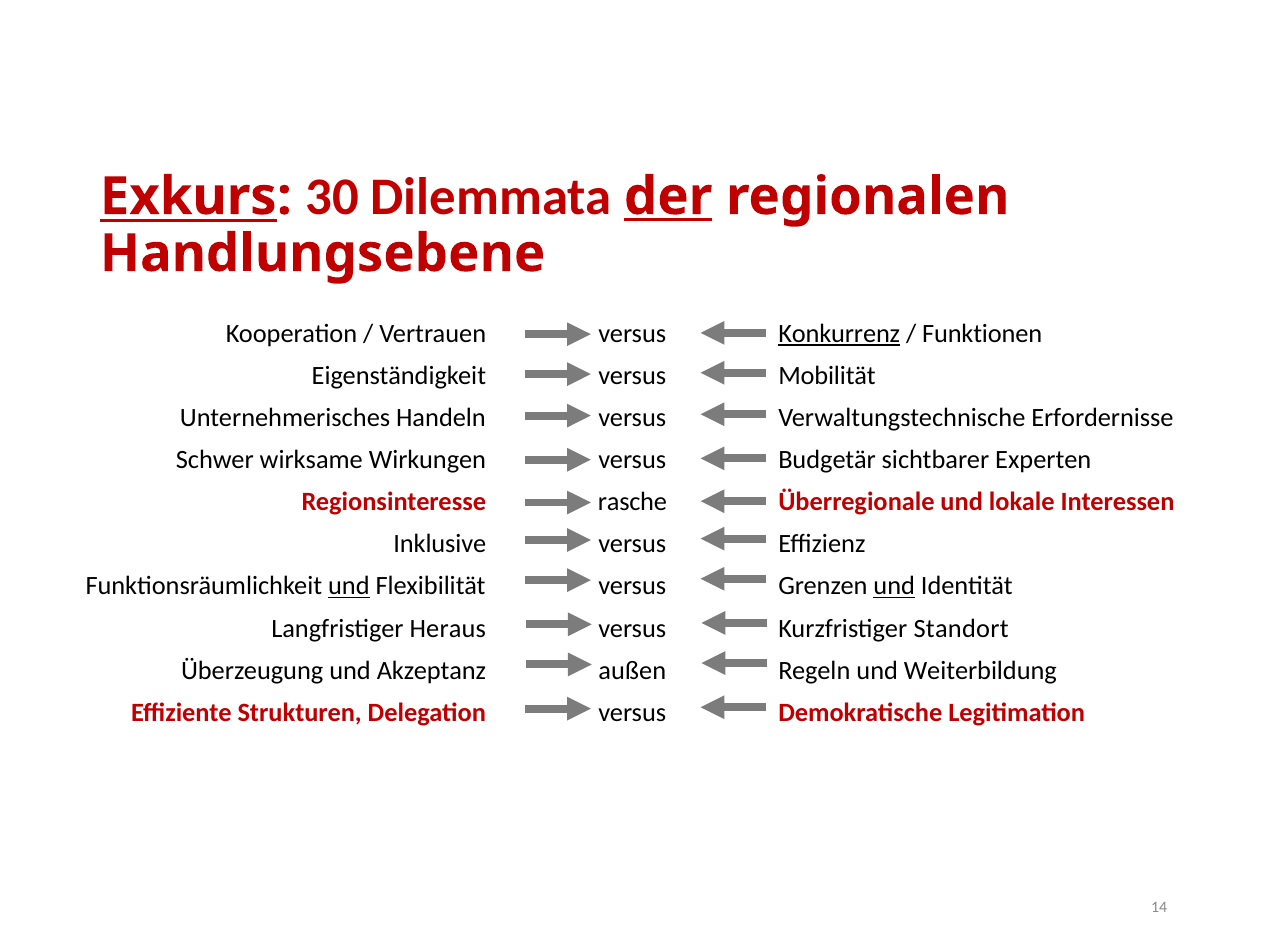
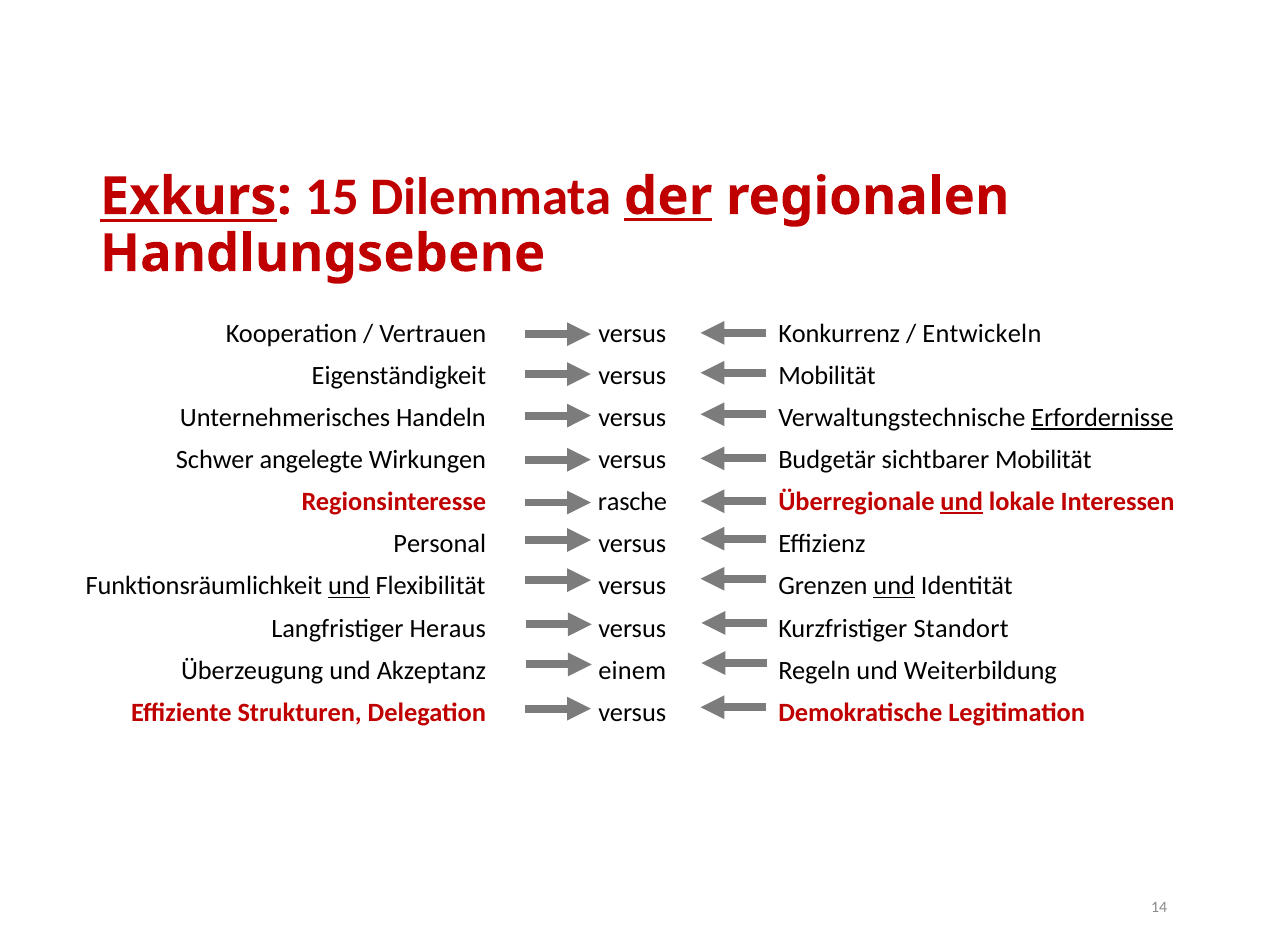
30: 30 -> 15
Konkurrenz underline: present -> none
Funktionen: Funktionen -> Entwickeln
Erfordernisse underline: none -> present
wirksame: wirksame -> angelegte
sichtbarer Experten: Experten -> Mobilität
und at (962, 502) underline: none -> present
Inklusive: Inklusive -> Personal
außen: außen -> einem
